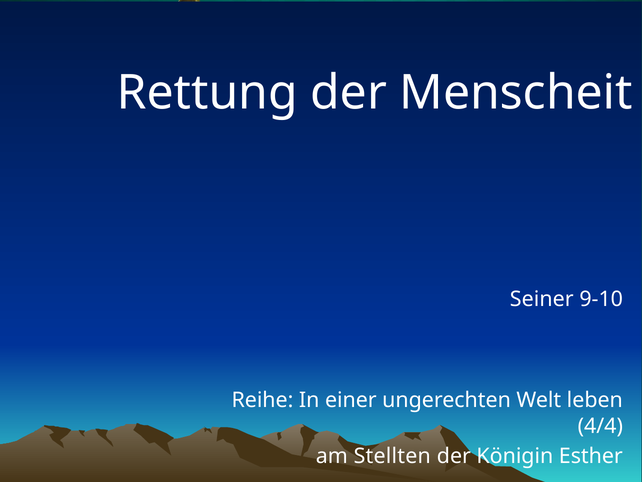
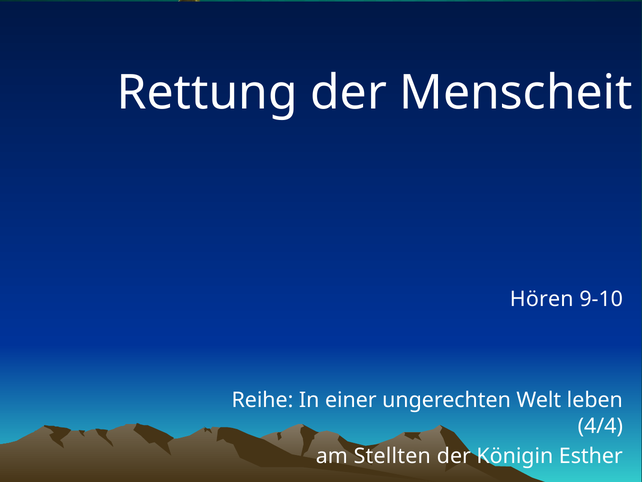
Seiner: Seiner -> Hören
